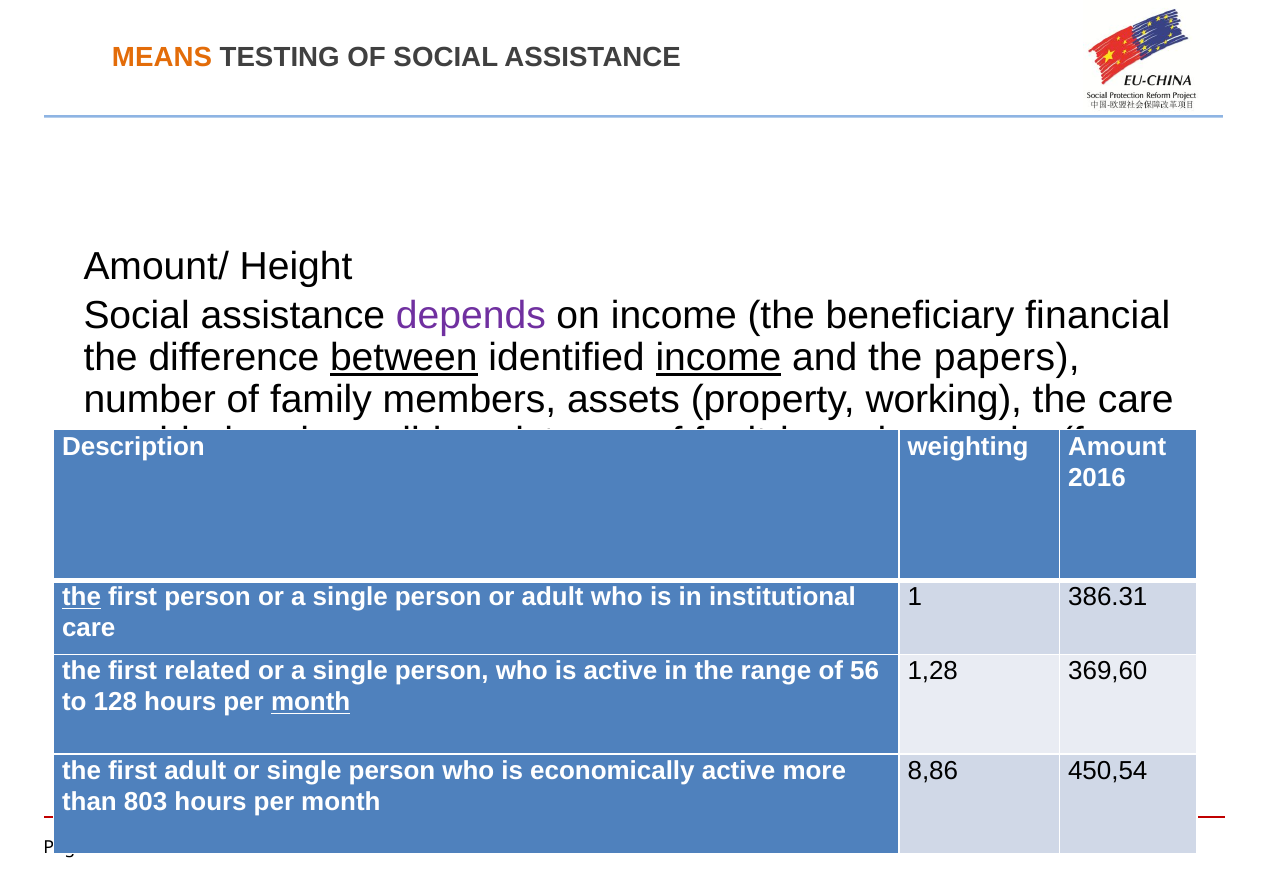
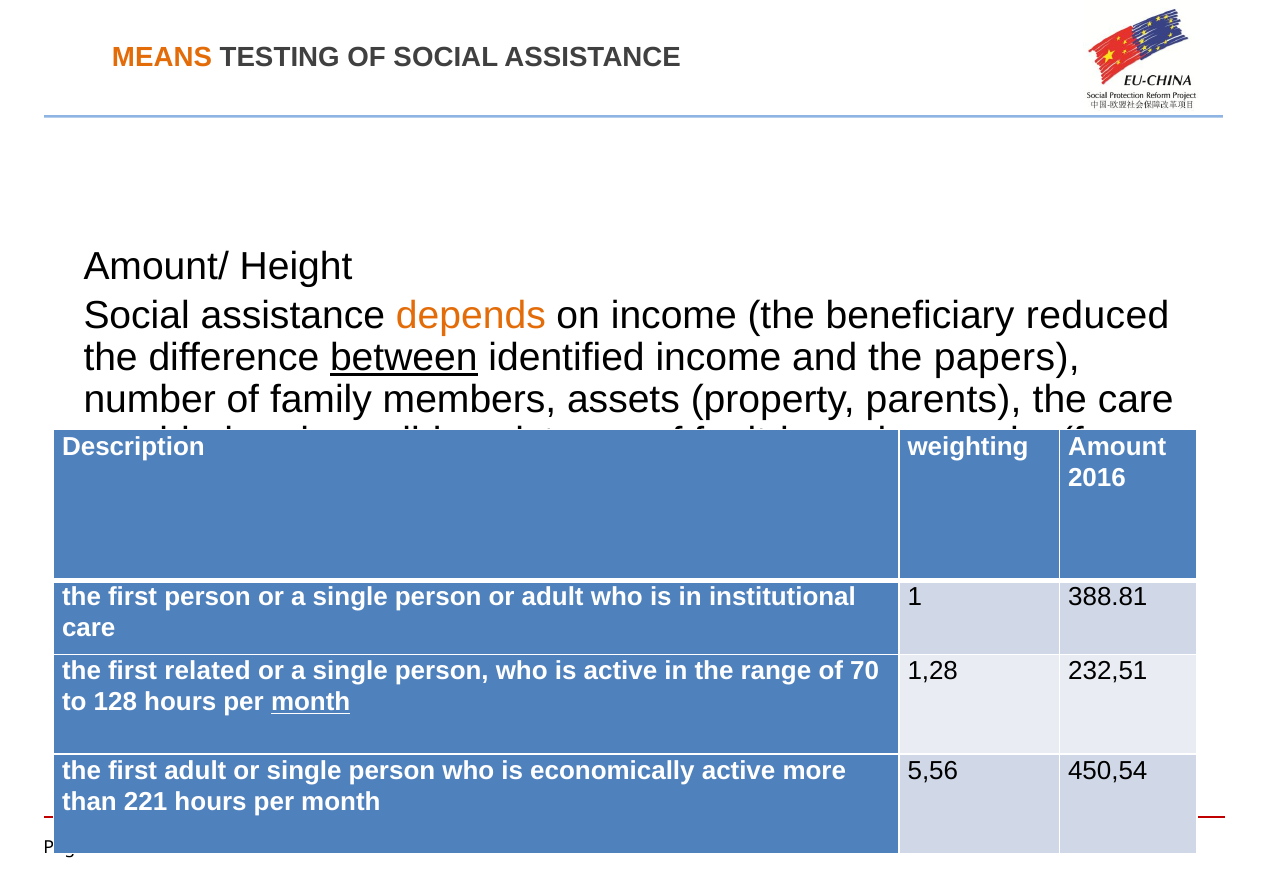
depends colour: purple -> orange
financial: financial -> reduced
income at (718, 358) underline: present -> none
working: working -> parents
the at (82, 598) underline: present -> none
386.31: 386.31 -> 388.81
56: 56 -> 70
369,60: 369,60 -> 232,51
8,86: 8,86 -> 5,56
803: 803 -> 221
